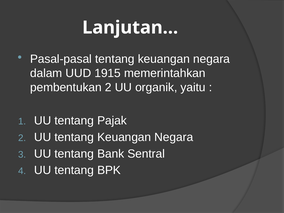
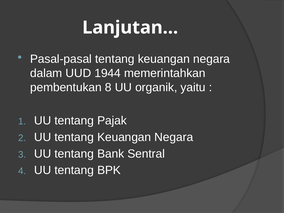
1915: 1915 -> 1944
pembentukan 2: 2 -> 8
